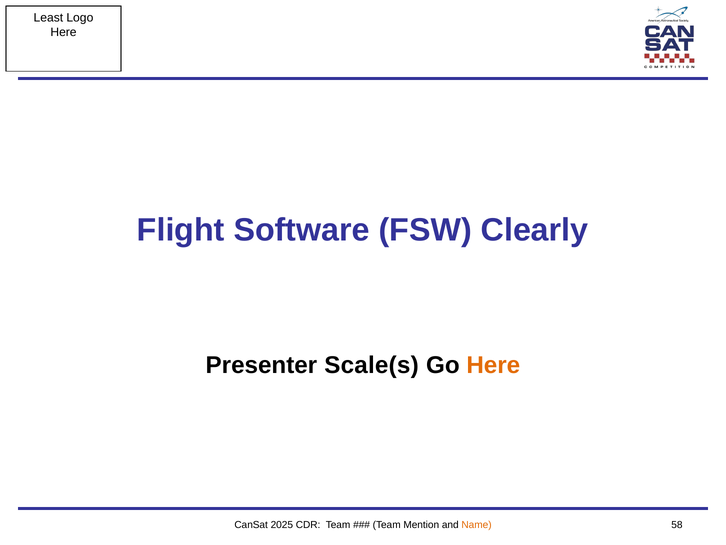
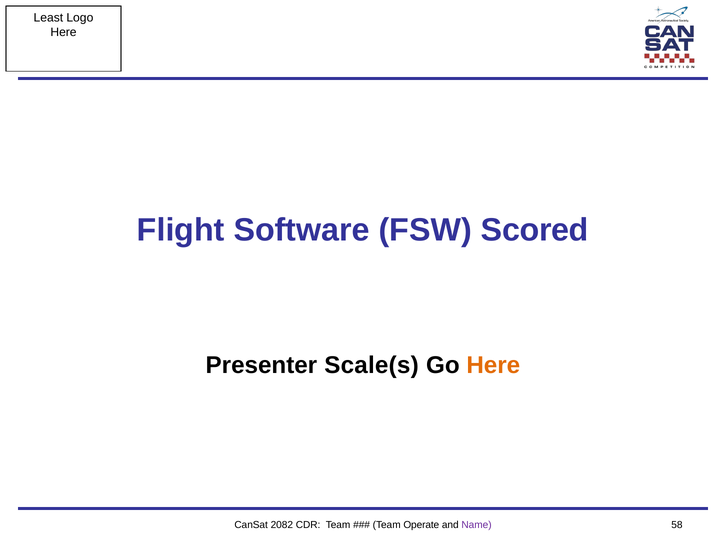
Clearly: Clearly -> Scored
2025: 2025 -> 2082
Mention: Mention -> Operate
Name colour: orange -> purple
